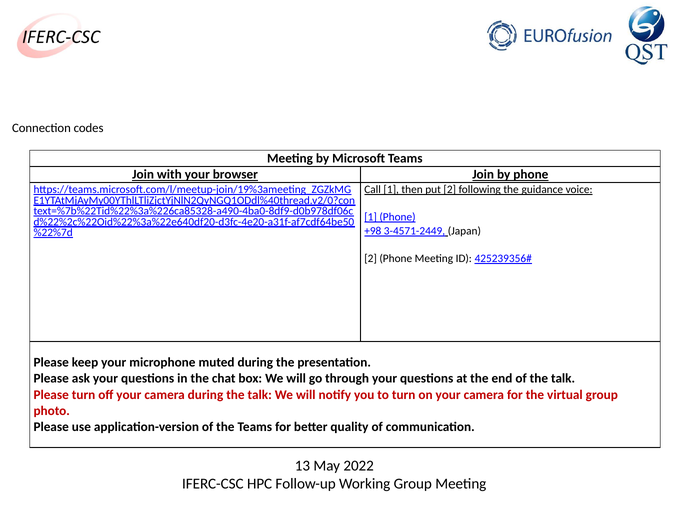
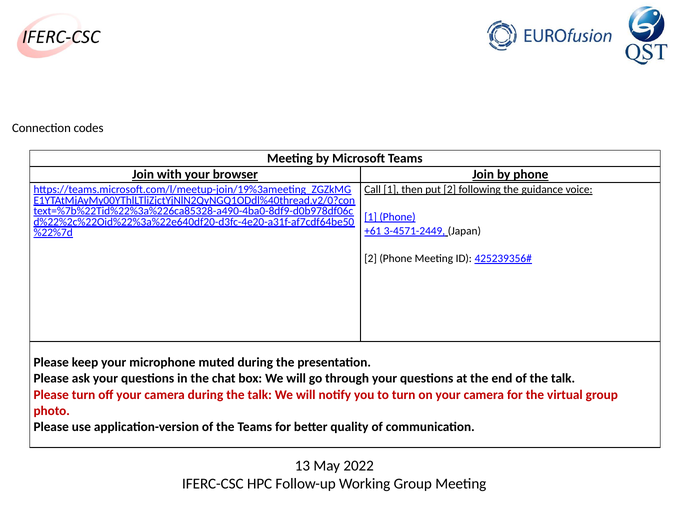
+98: +98 -> +61
